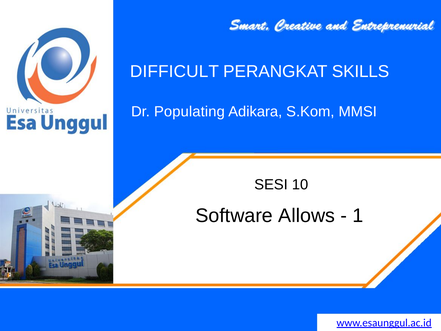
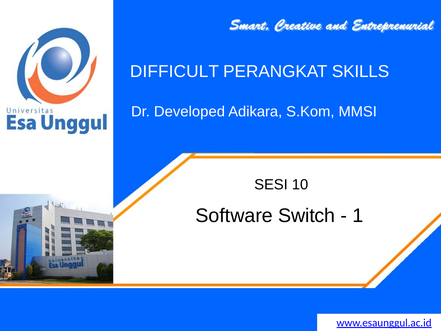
Populating: Populating -> Developed
Allows: Allows -> Switch
